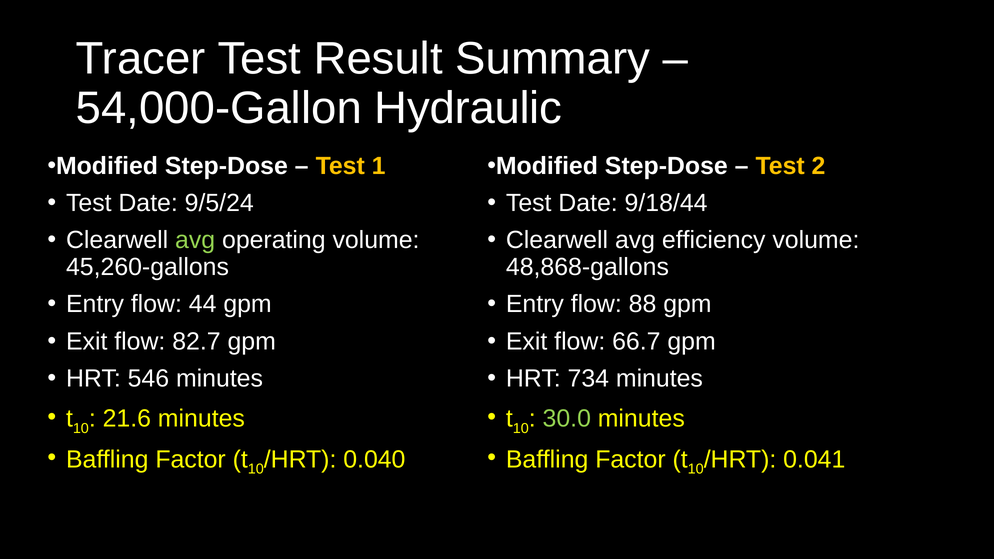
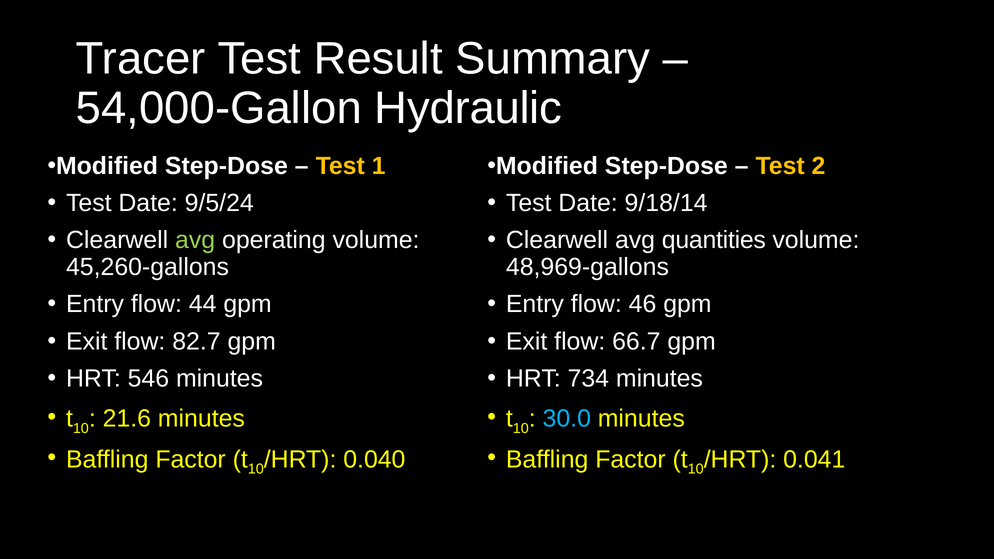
9/18/44: 9/18/44 -> 9/18/14
efficiency: efficiency -> quantities
48,868-gallons: 48,868-gallons -> 48,969-gallons
88: 88 -> 46
30.0 colour: light green -> light blue
